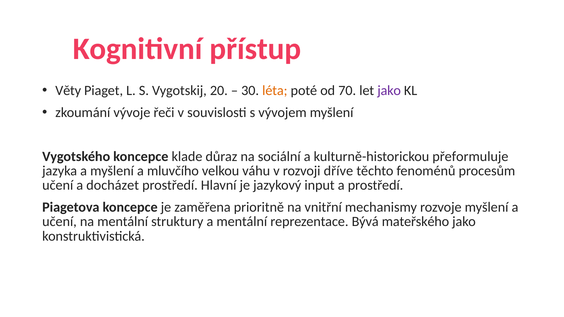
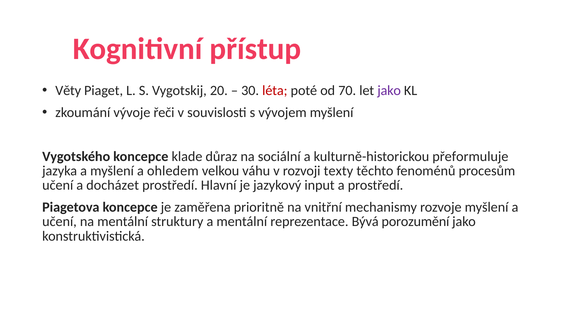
léta colour: orange -> red
mluvčího: mluvčího -> ohledem
dříve: dříve -> texty
mateřského: mateřského -> porozumění
